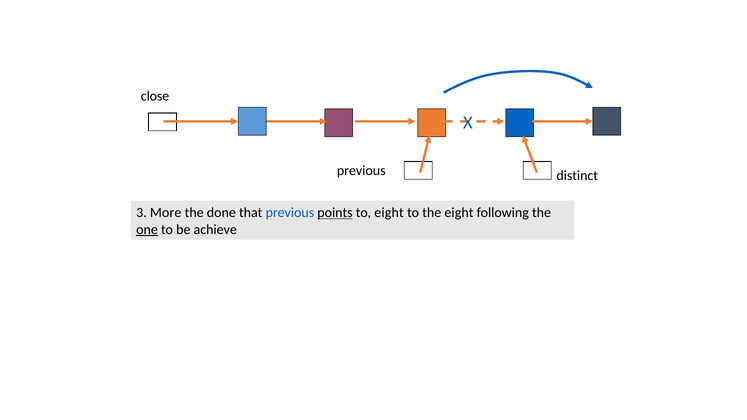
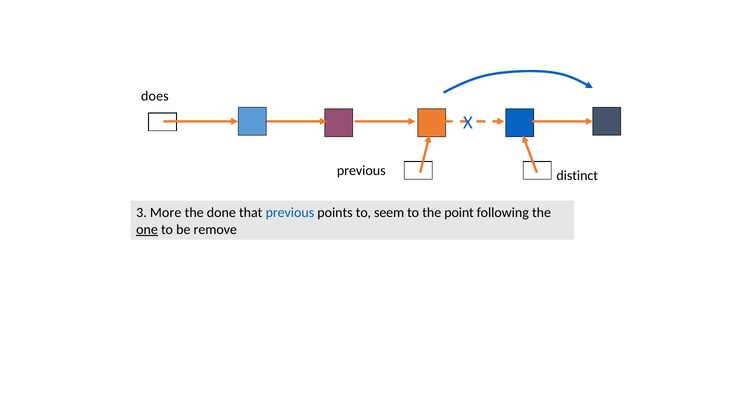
close: close -> does
points underline: present -> none
to eight: eight -> seem
the eight: eight -> point
achieve: achieve -> remove
